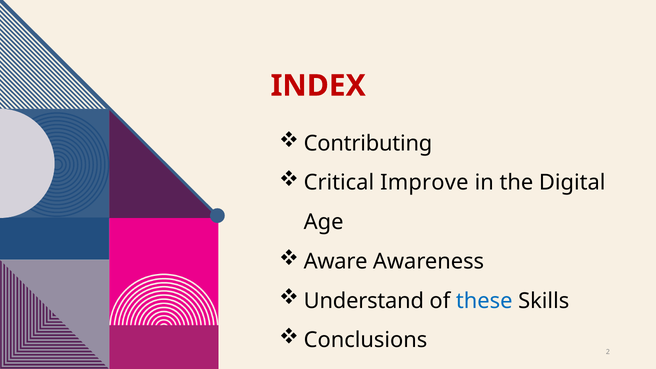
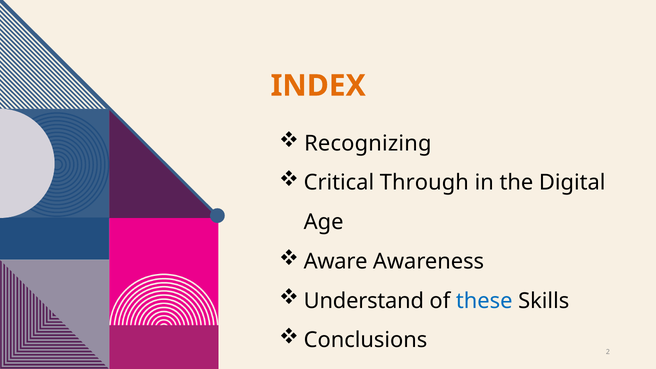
INDEX colour: red -> orange
Contributing: Contributing -> Recognizing
Improve: Improve -> Through
